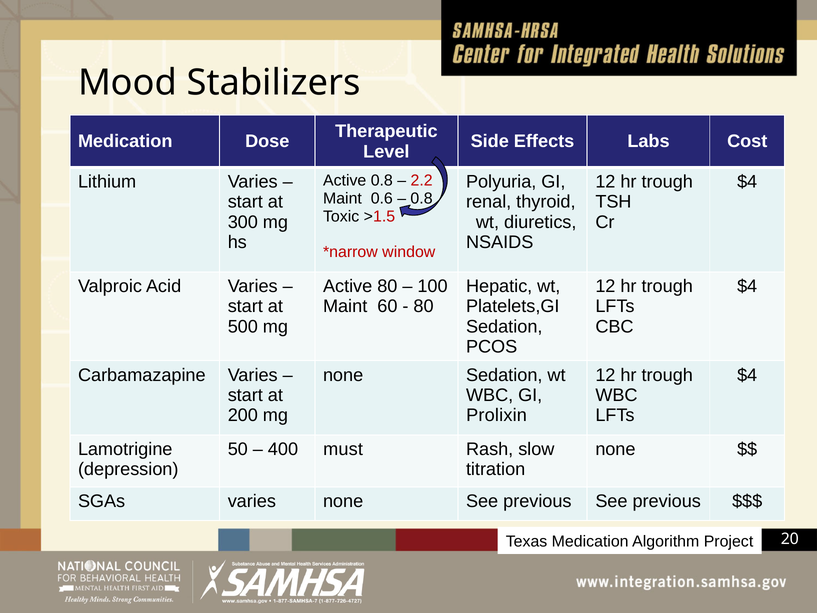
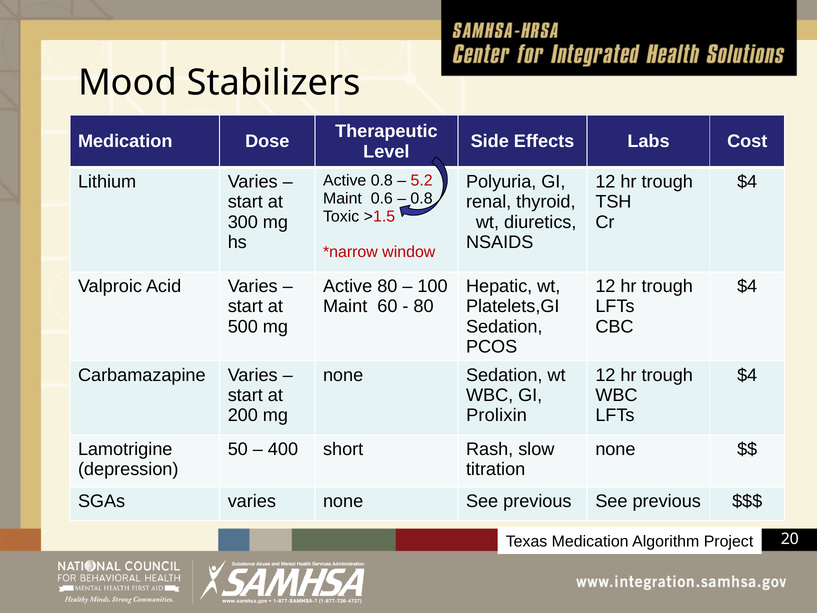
2.2: 2.2 -> 5.2
must: must -> short
